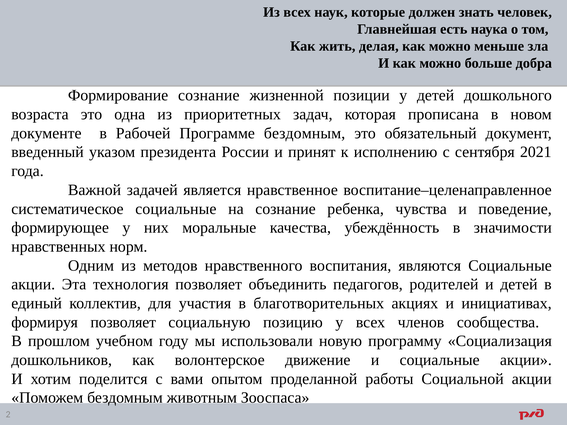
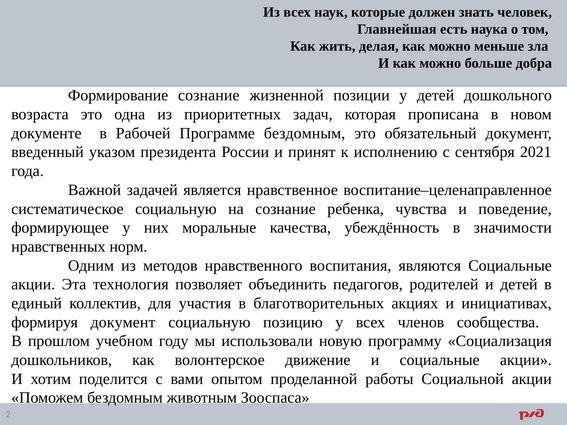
систематическое социальные: социальные -> социальную
формируя позволяет: позволяет -> документ
